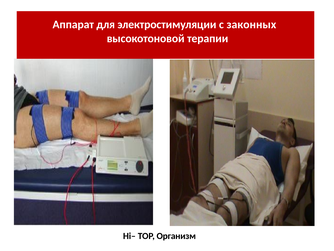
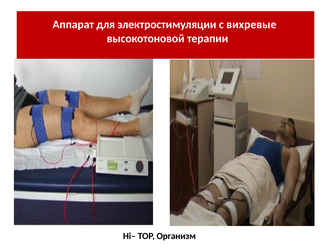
законных: законных -> вихревые
